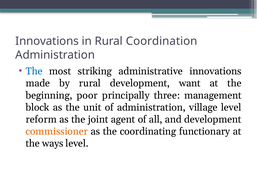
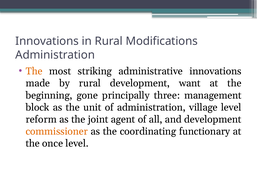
Coordination: Coordination -> Modifications
The at (34, 71) colour: blue -> orange
poor: poor -> gone
ways: ways -> once
